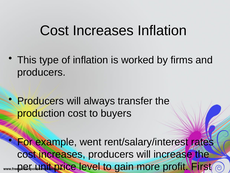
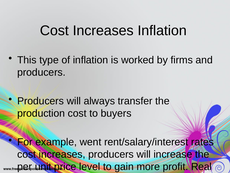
First: First -> Real
